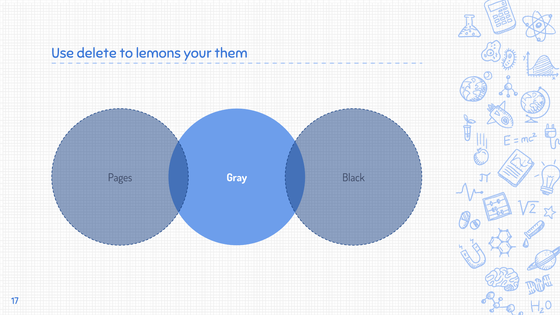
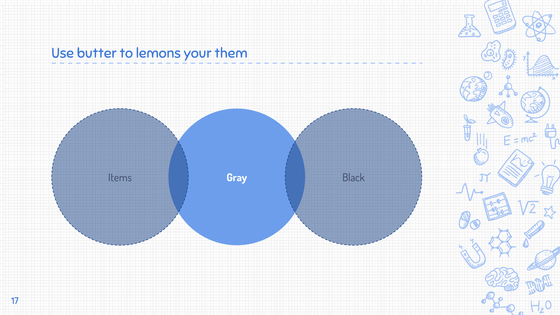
delete: delete -> butter
Pages: Pages -> Items
